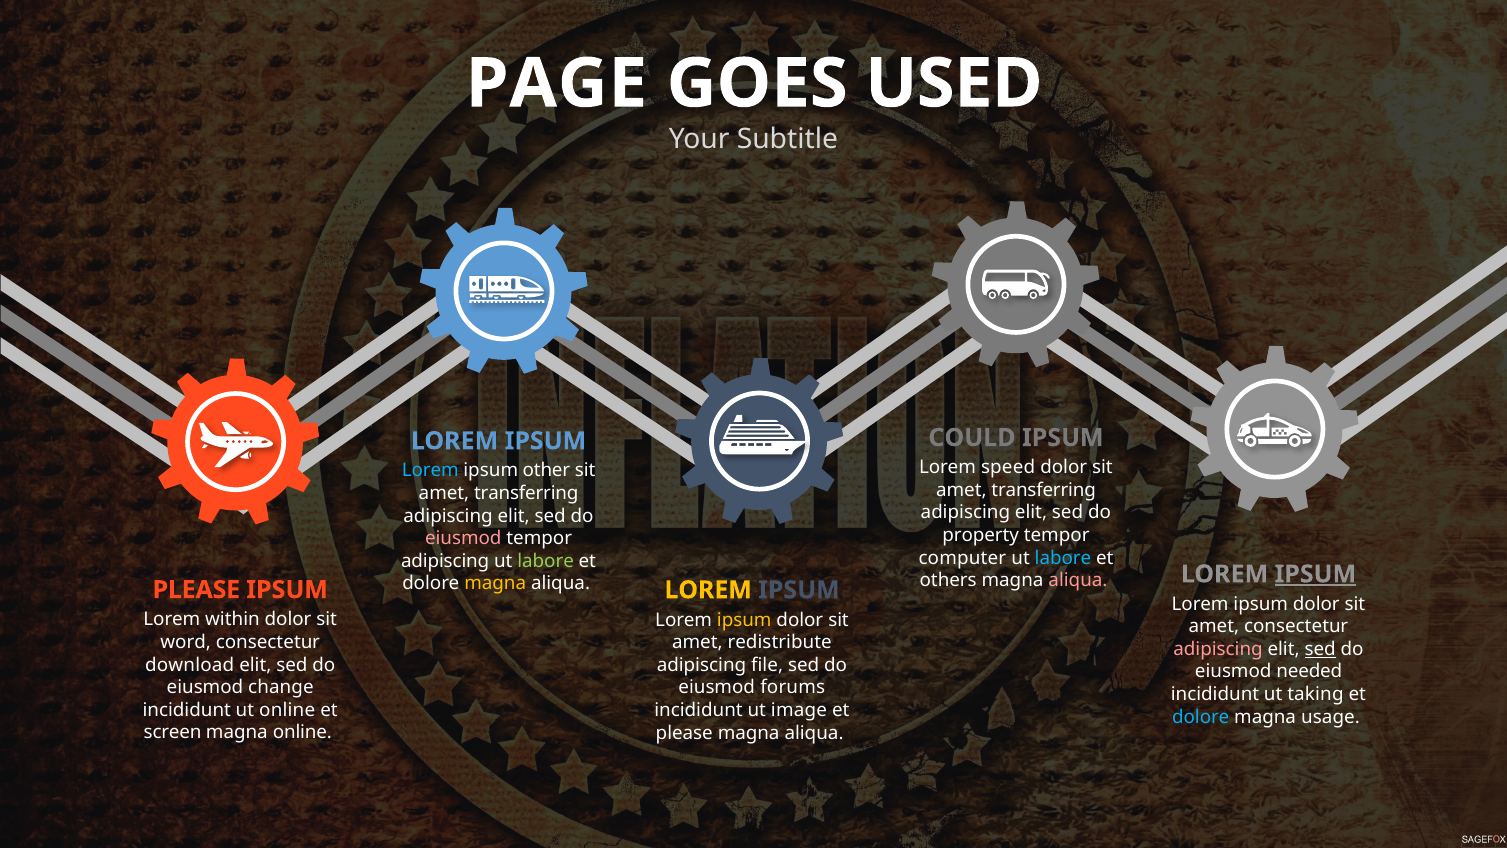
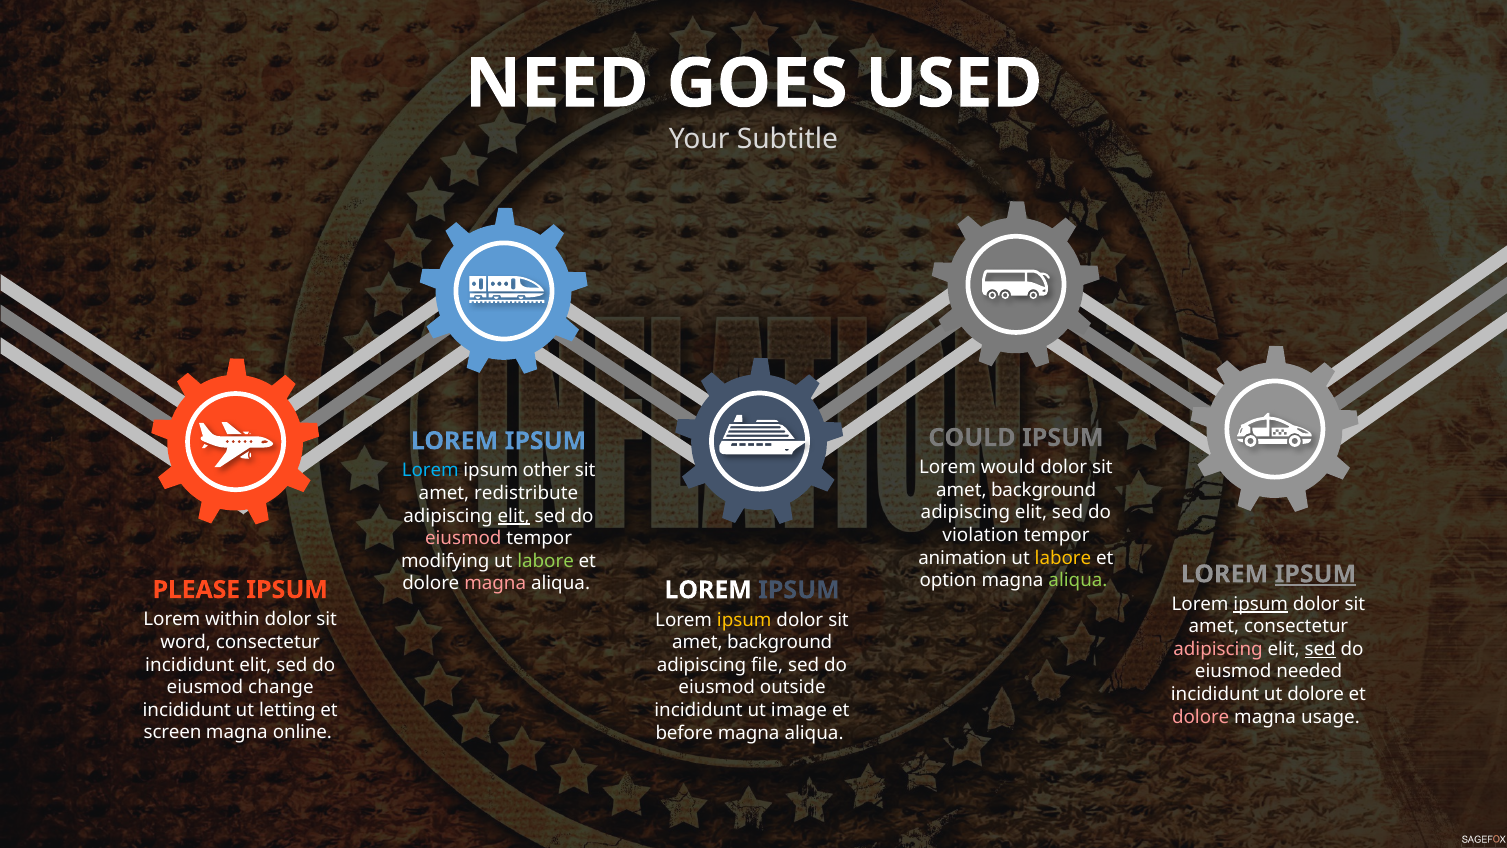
PAGE: PAGE -> NEED
speed: speed -> would
transferring at (1044, 490): transferring -> background
transferring at (526, 493): transferring -> redistribute
elit at (514, 516) underline: none -> present
property: property -> violation
computer: computer -> animation
labore at (1063, 558) colour: light blue -> yellow
adipiscing at (445, 561): adipiscing -> modifying
others: others -> option
aliqua at (1078, 580) colour: pink -> light green
magna at (495, 584) colour: yellow -> pink
LOREM at (708, 590) colour: yellow -> white
ipsum at (1261, 604) underline: none -> present
redistribute at (780, 642): redistribute -> background
download at (190, 665): download -> incididunt
forums: forums -> outside
ut taking: taking -> dolore
ut online: online -> letting
dolore at (1201, 717) colour: light blue -> pink
please at (684, 733): please -> before
